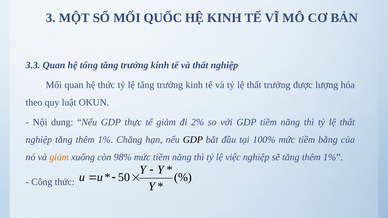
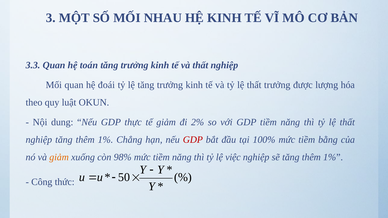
QUỐC: QUỐC -> NHAU
tổng: tổng -> toán
hệ thức: thức -> đoái
GDP at (193, 140) colour: black -> red
